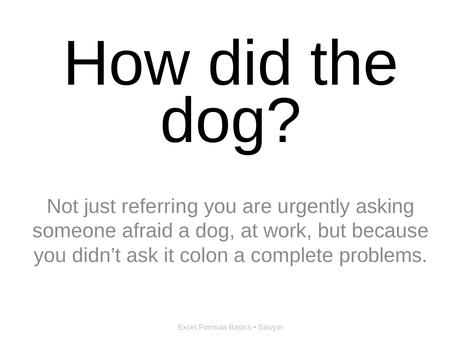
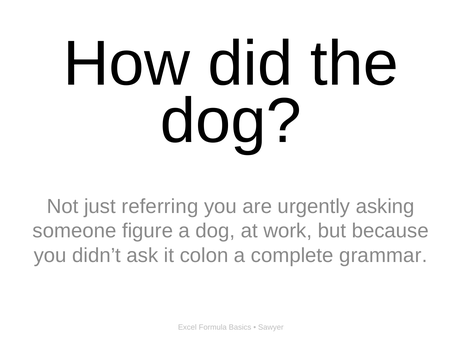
afraid: afraid -> figure
problems: problems -> grammar
